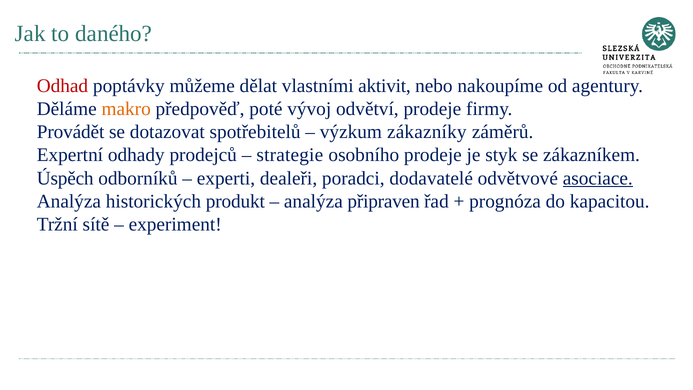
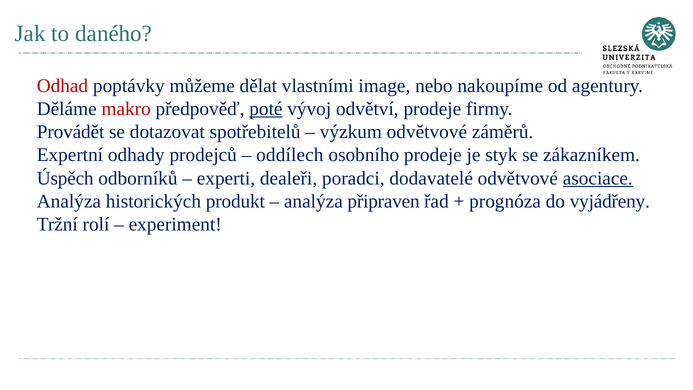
aktivit: aktivit -> image
makro colour: orange -> red
poté underline: none -> present
výzkum zákazníky: zákazníky -> odvětvové
strategie: strategie -> oddílech
kapacitou: kapacitou -> vyjádřeny
sítě: sítě -> rolí
